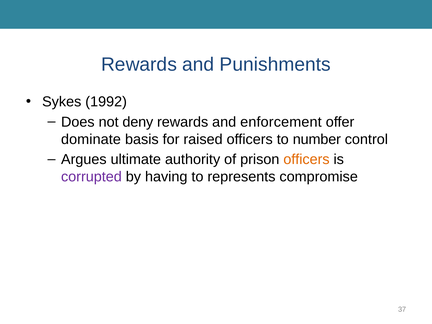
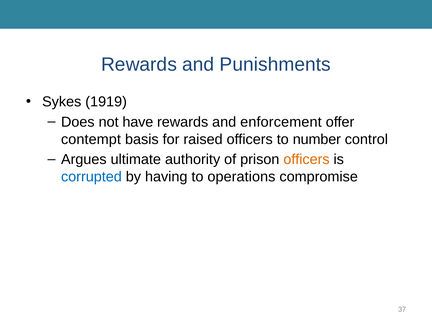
1992: 1992 -> 1919
deny: deny -> have
dominate: dominate -> contempt
corrupted colour: purple -> blue
represents: represents -> operations
